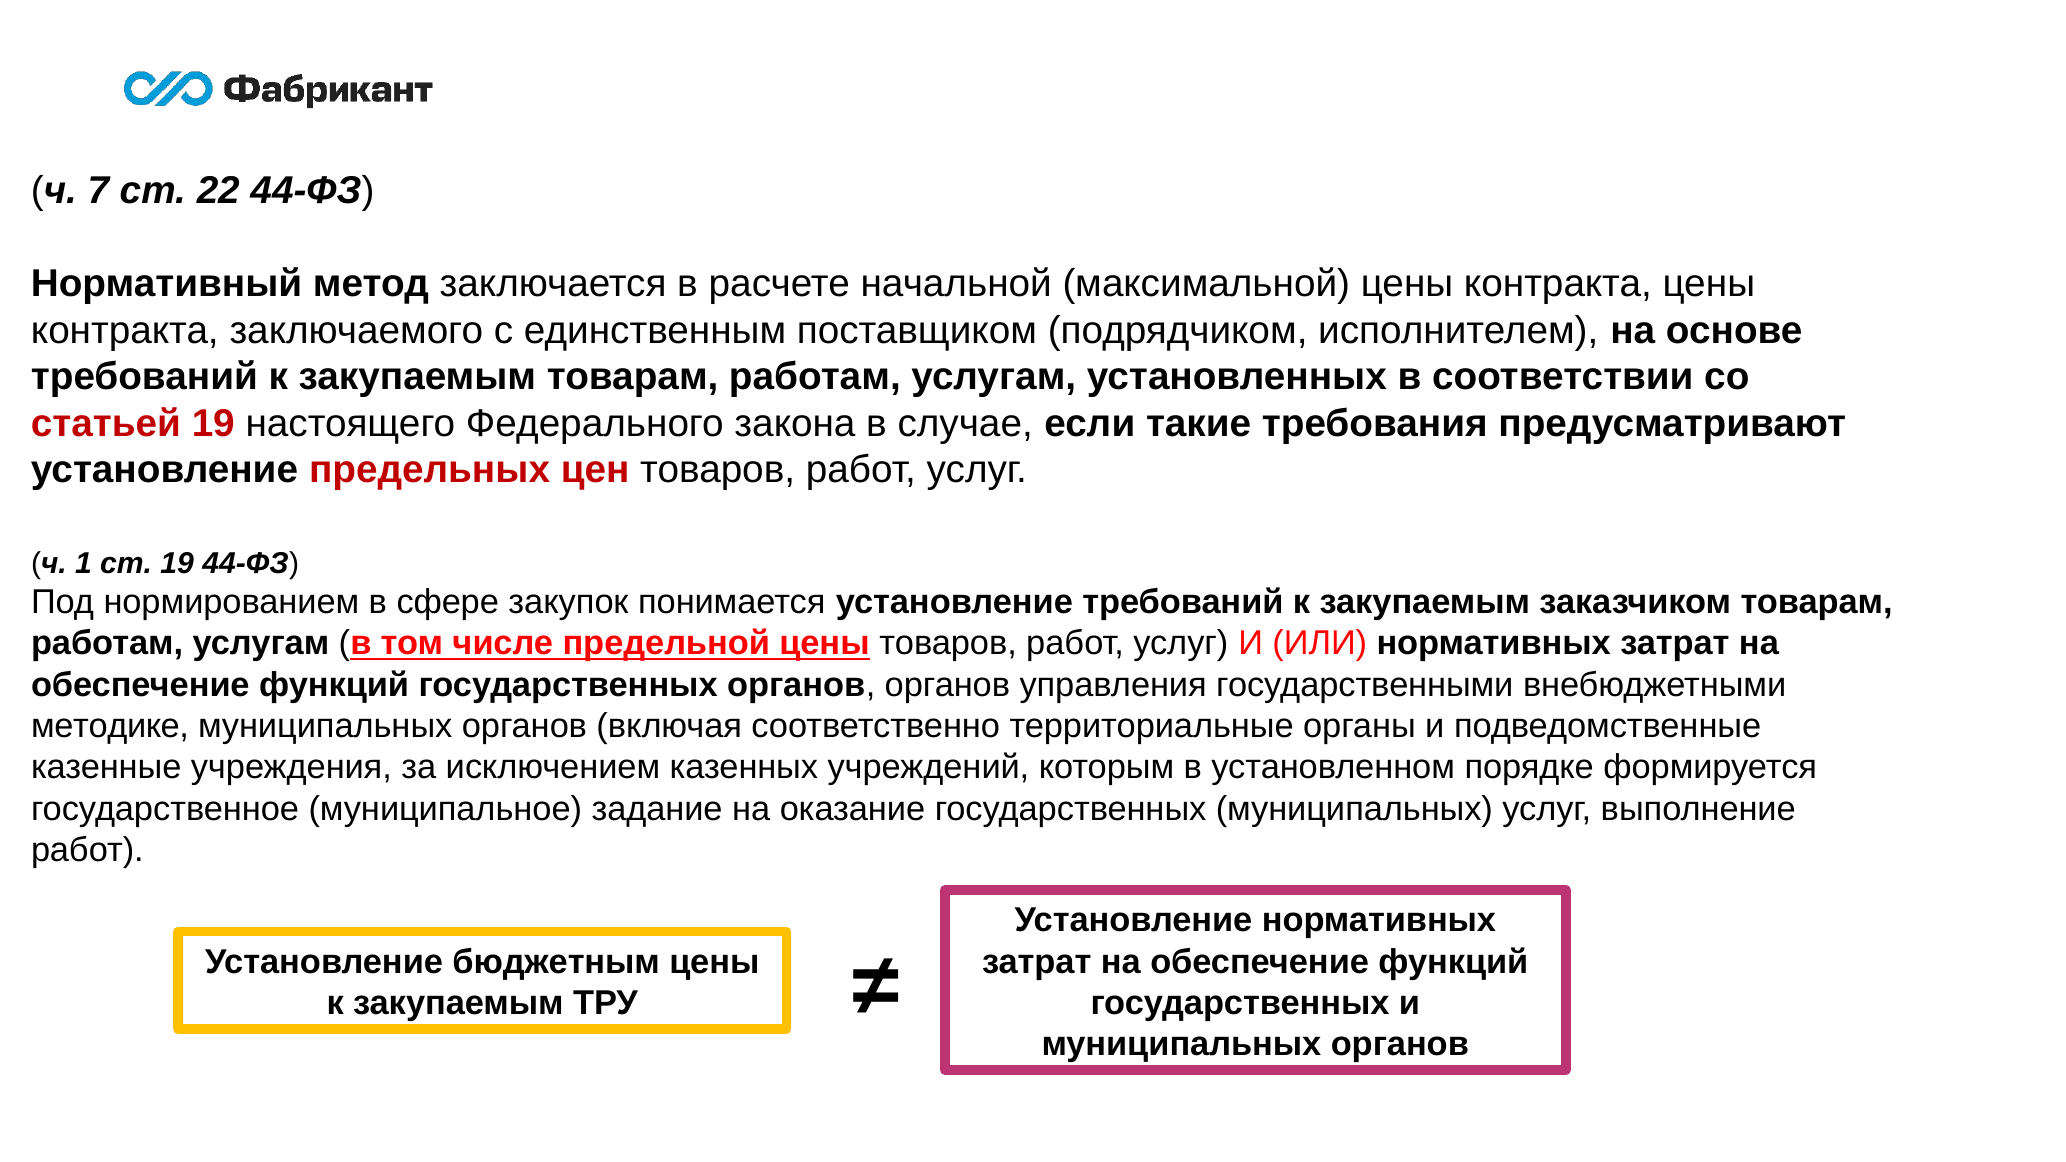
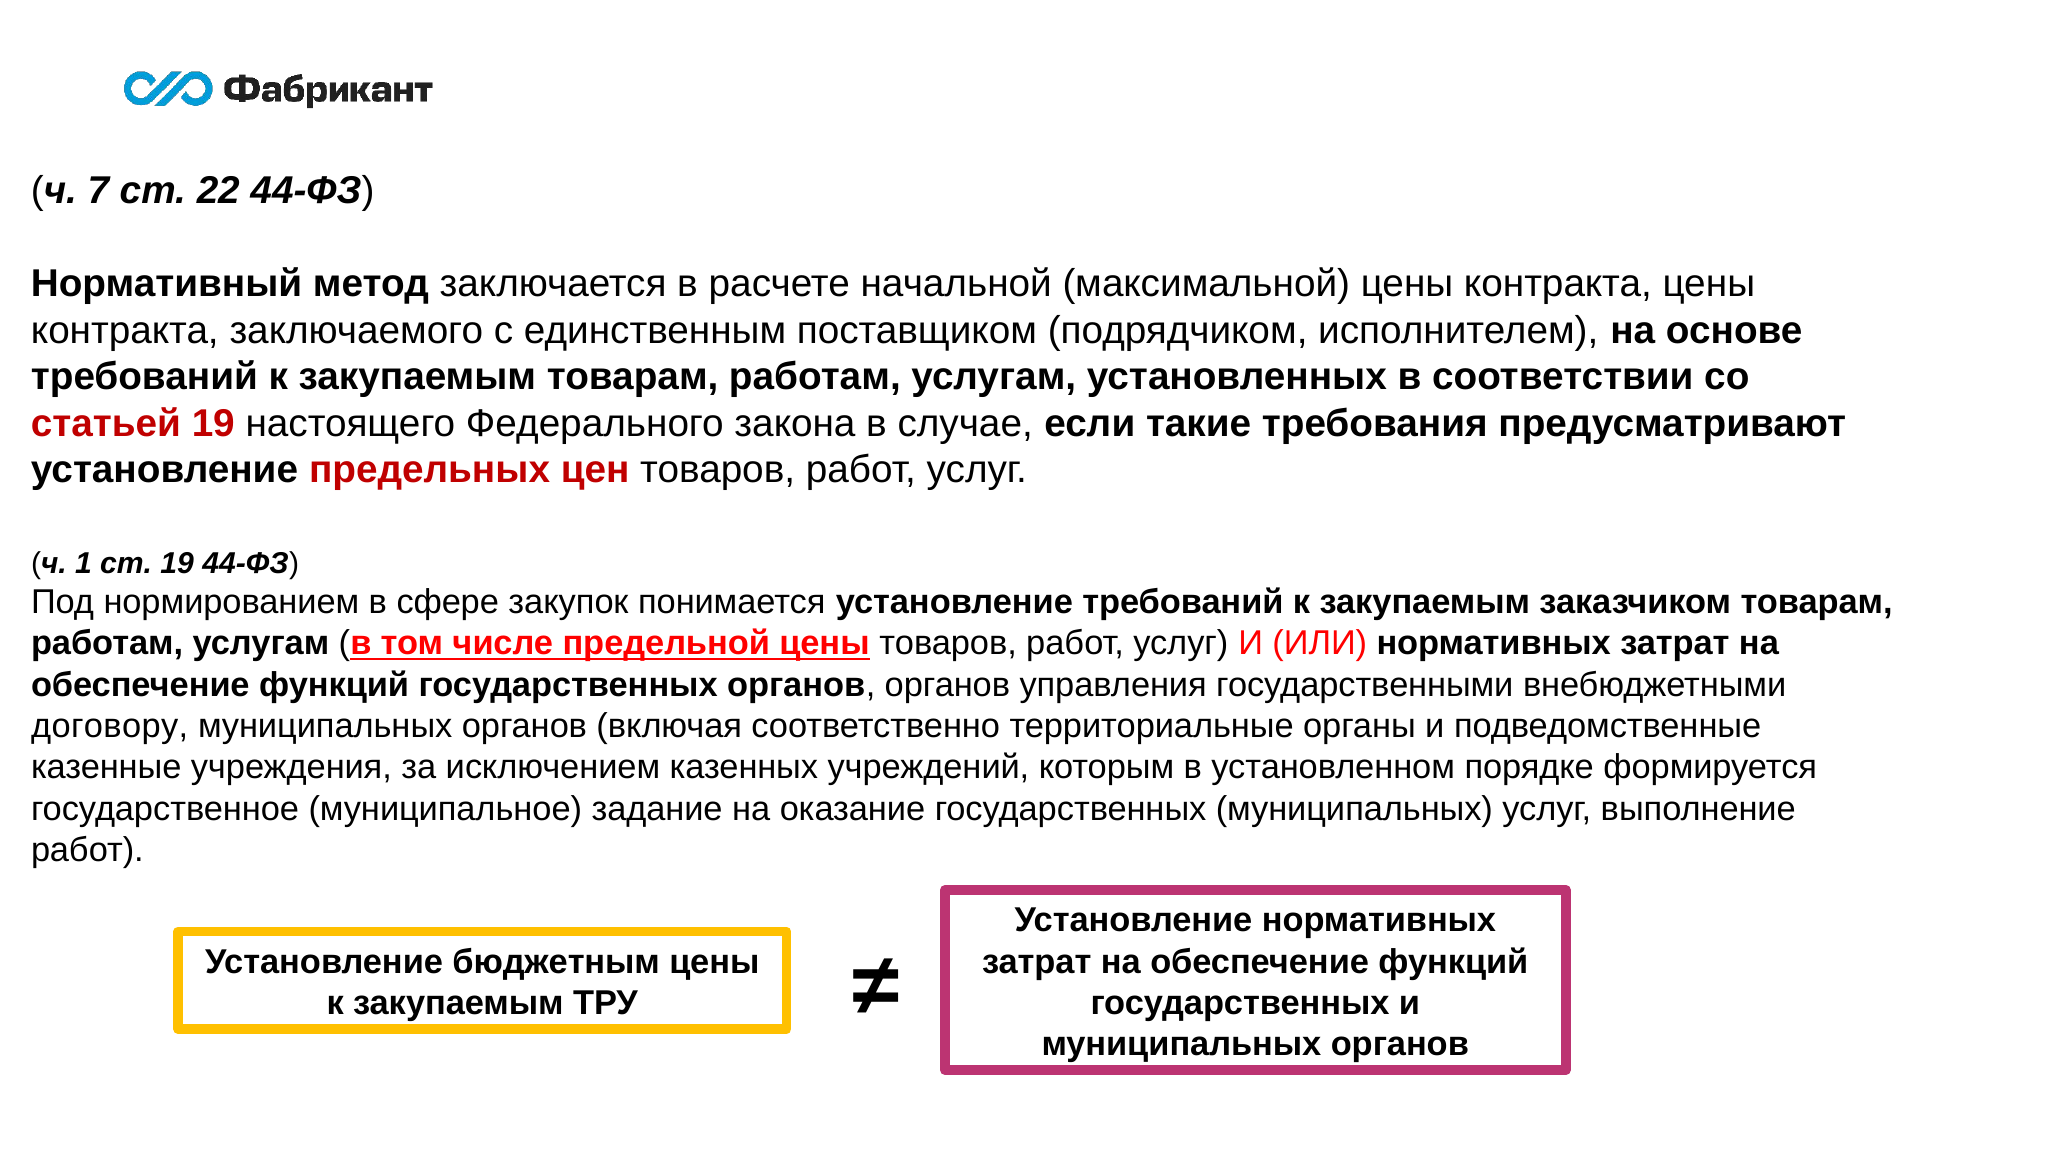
методике: методике -> договору
